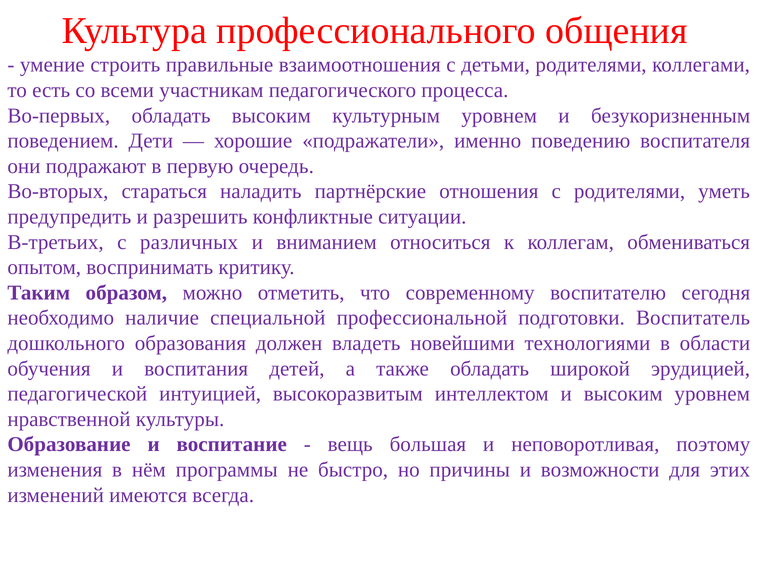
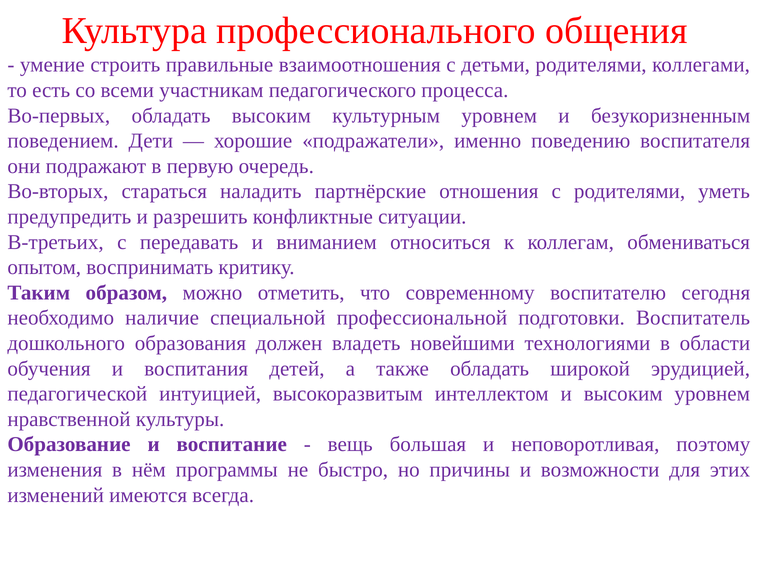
различных: различных -> передавать
